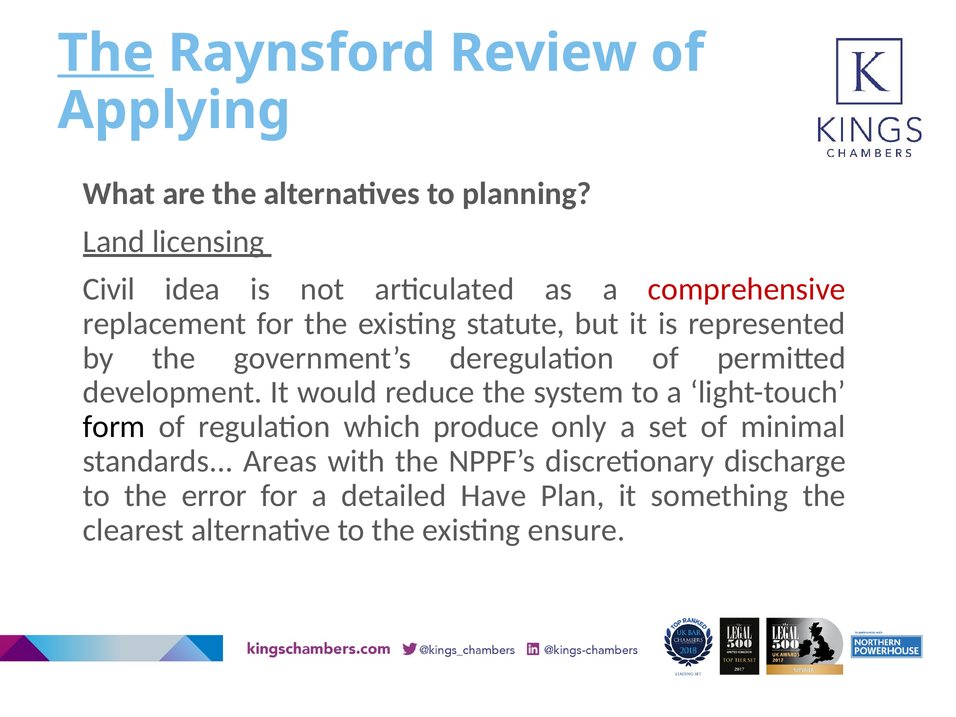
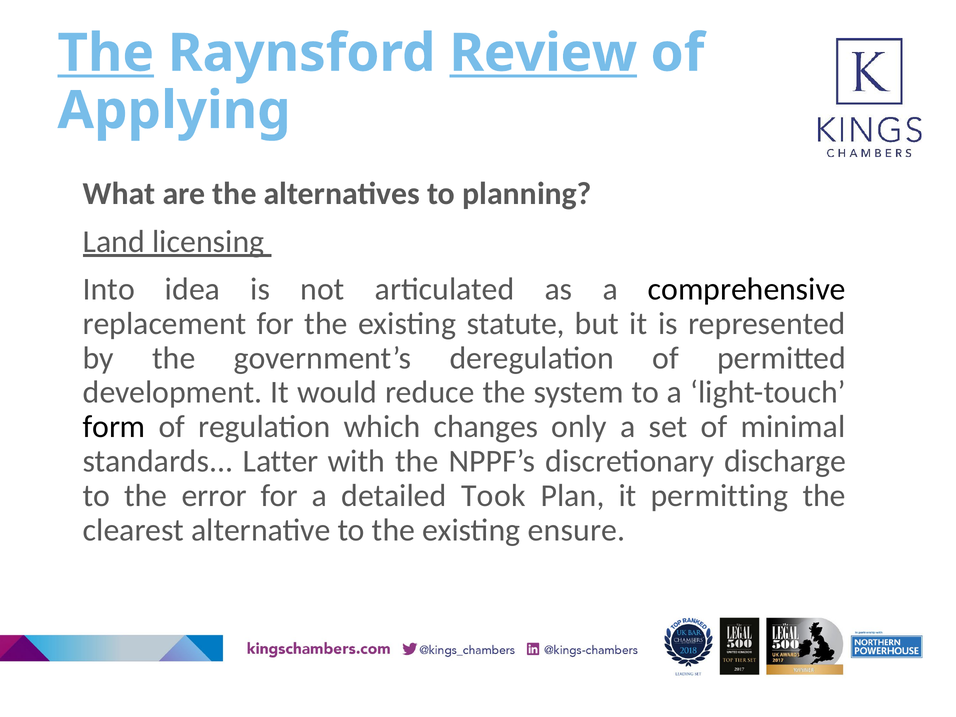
Review underline: none -> present
Civil: Civil -> Into
comprehensive colour: red -> black
produce: produce -> changes
Areas: Areas -> Latter
Have: Have -> Took
something: something -> permitting
